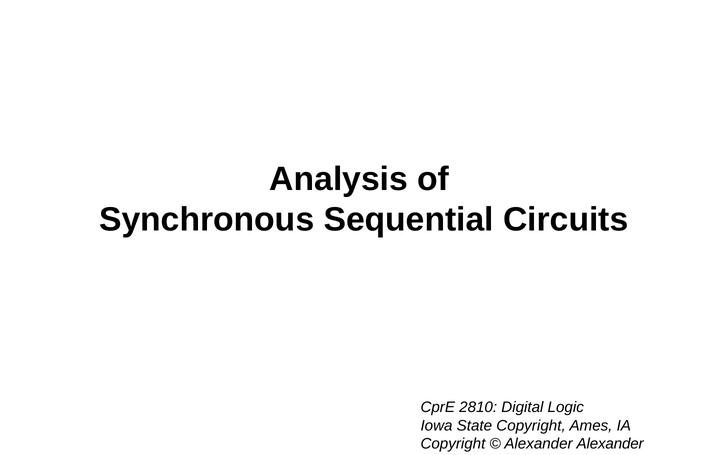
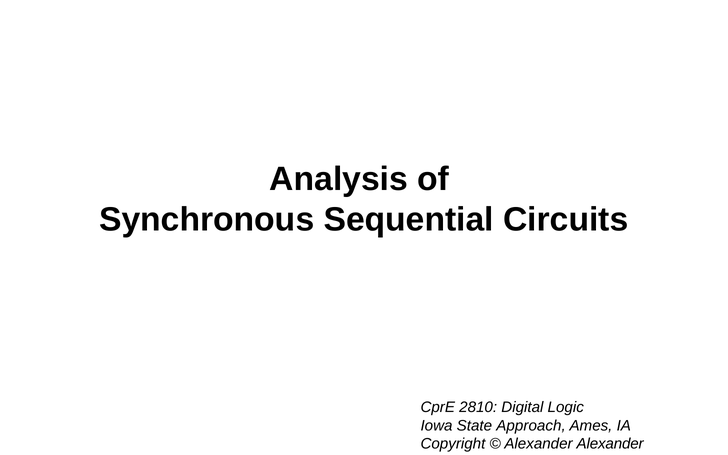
State Copyright: Copyright -> Approach
